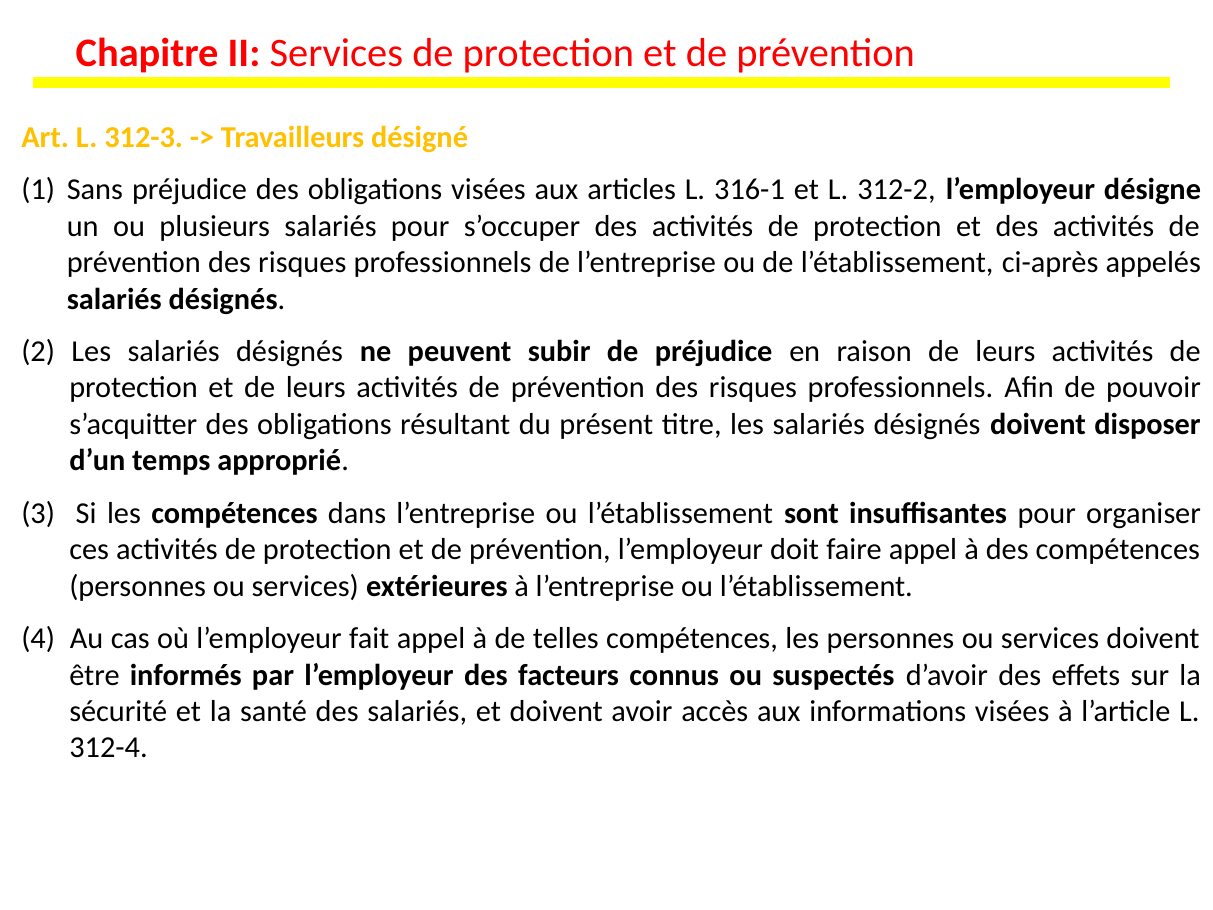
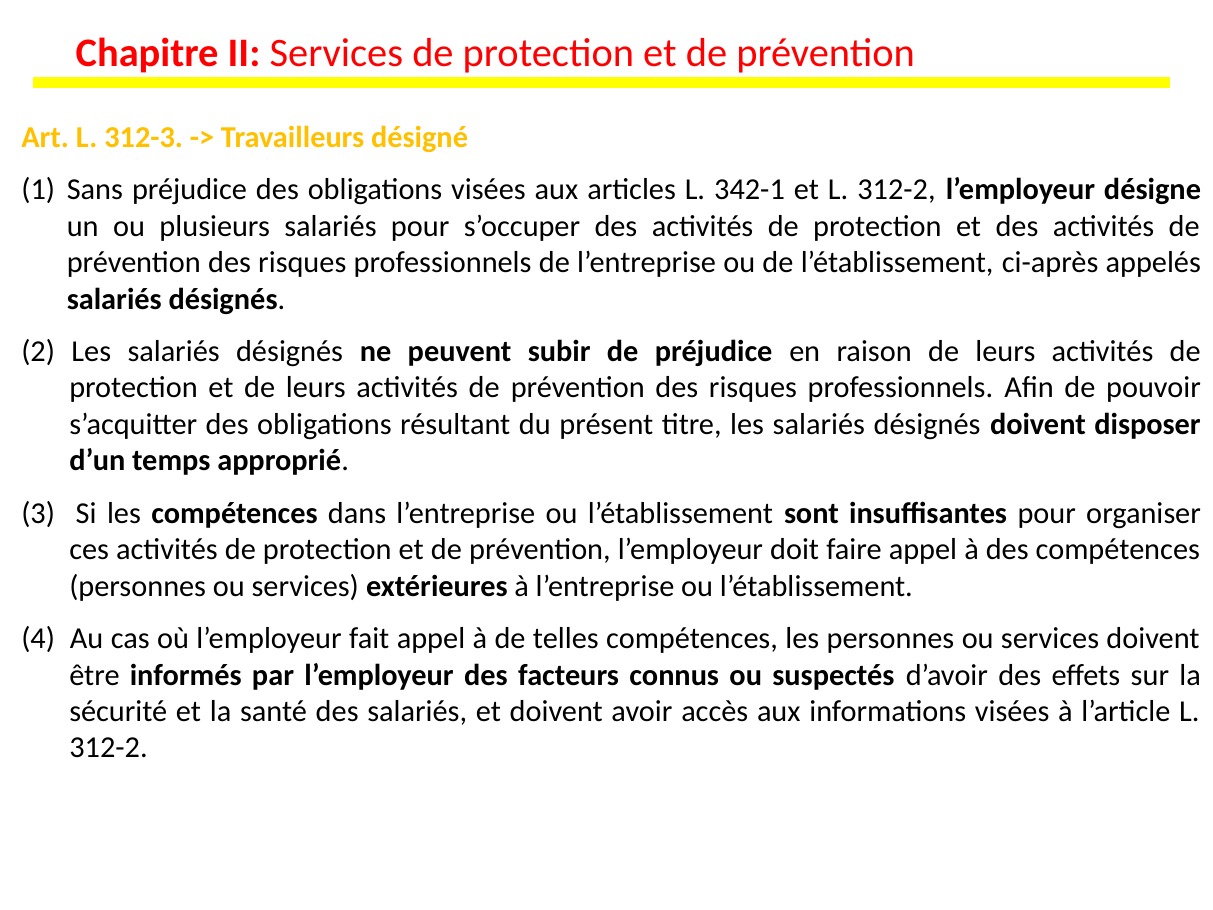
316-1: 316-1 -> 342-1
312-4 at (109, 748): 312-4 -> 312-2
